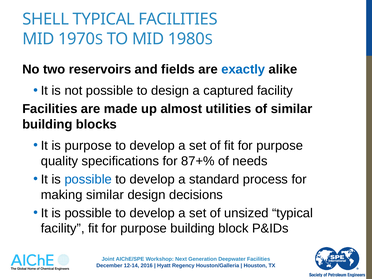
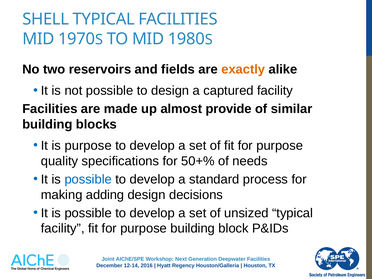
exactly colour: blue -> orange
utilities: utilities -> provide
87+%: 87+% -> 50+%
making similar: similar -> adding
